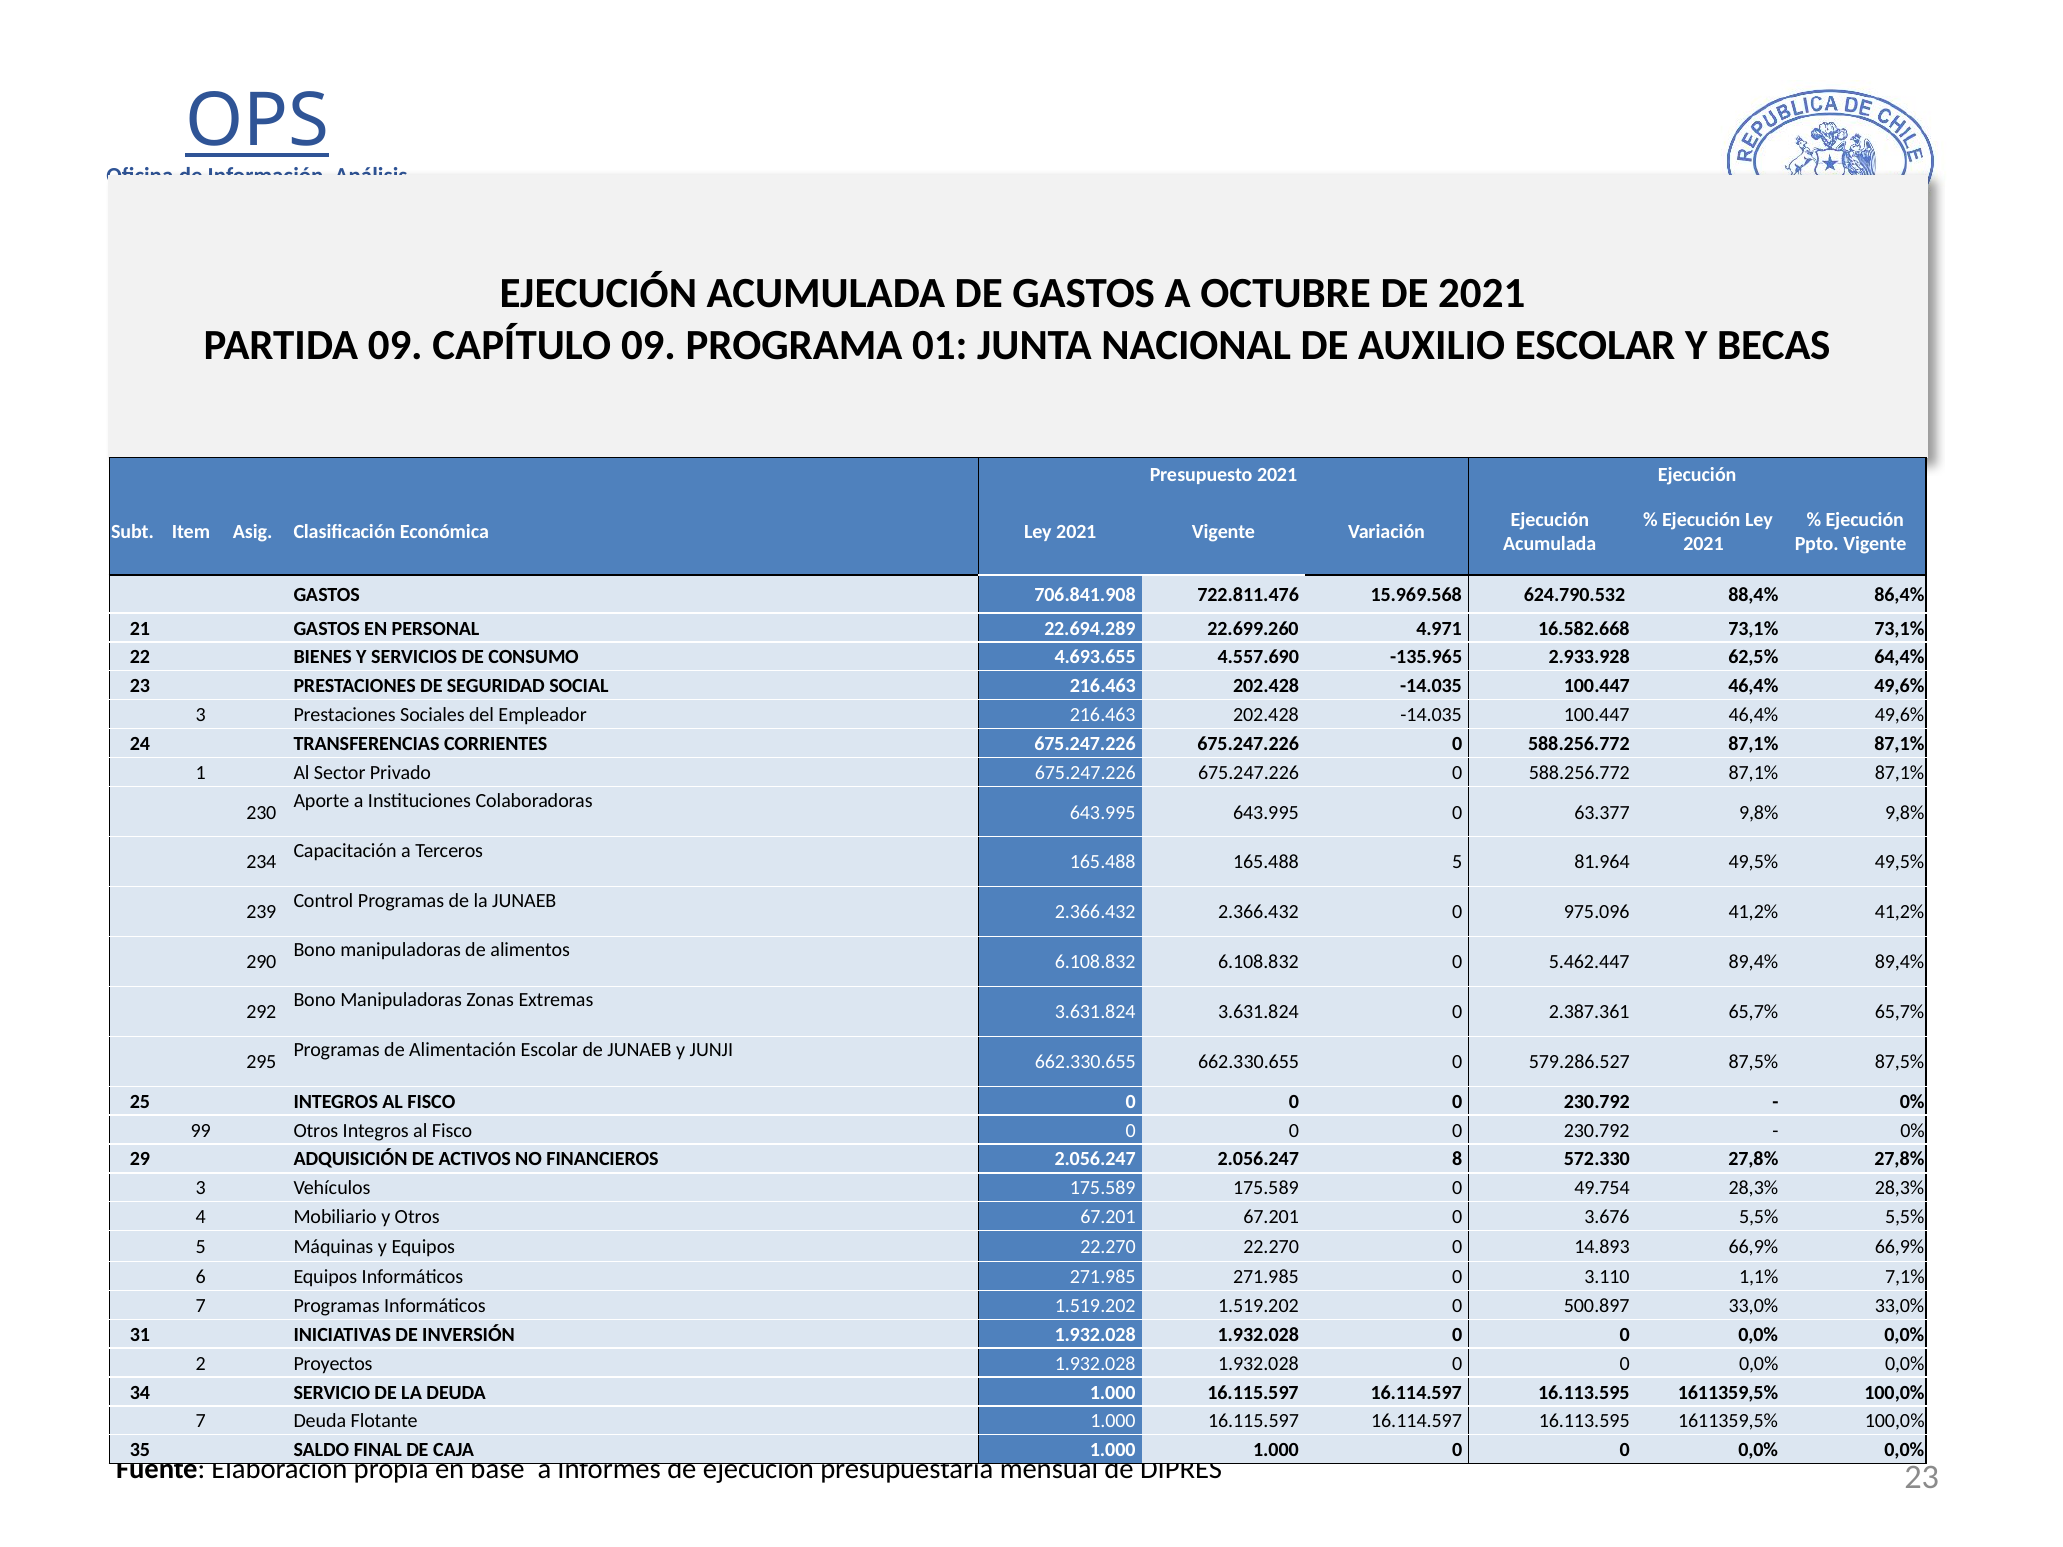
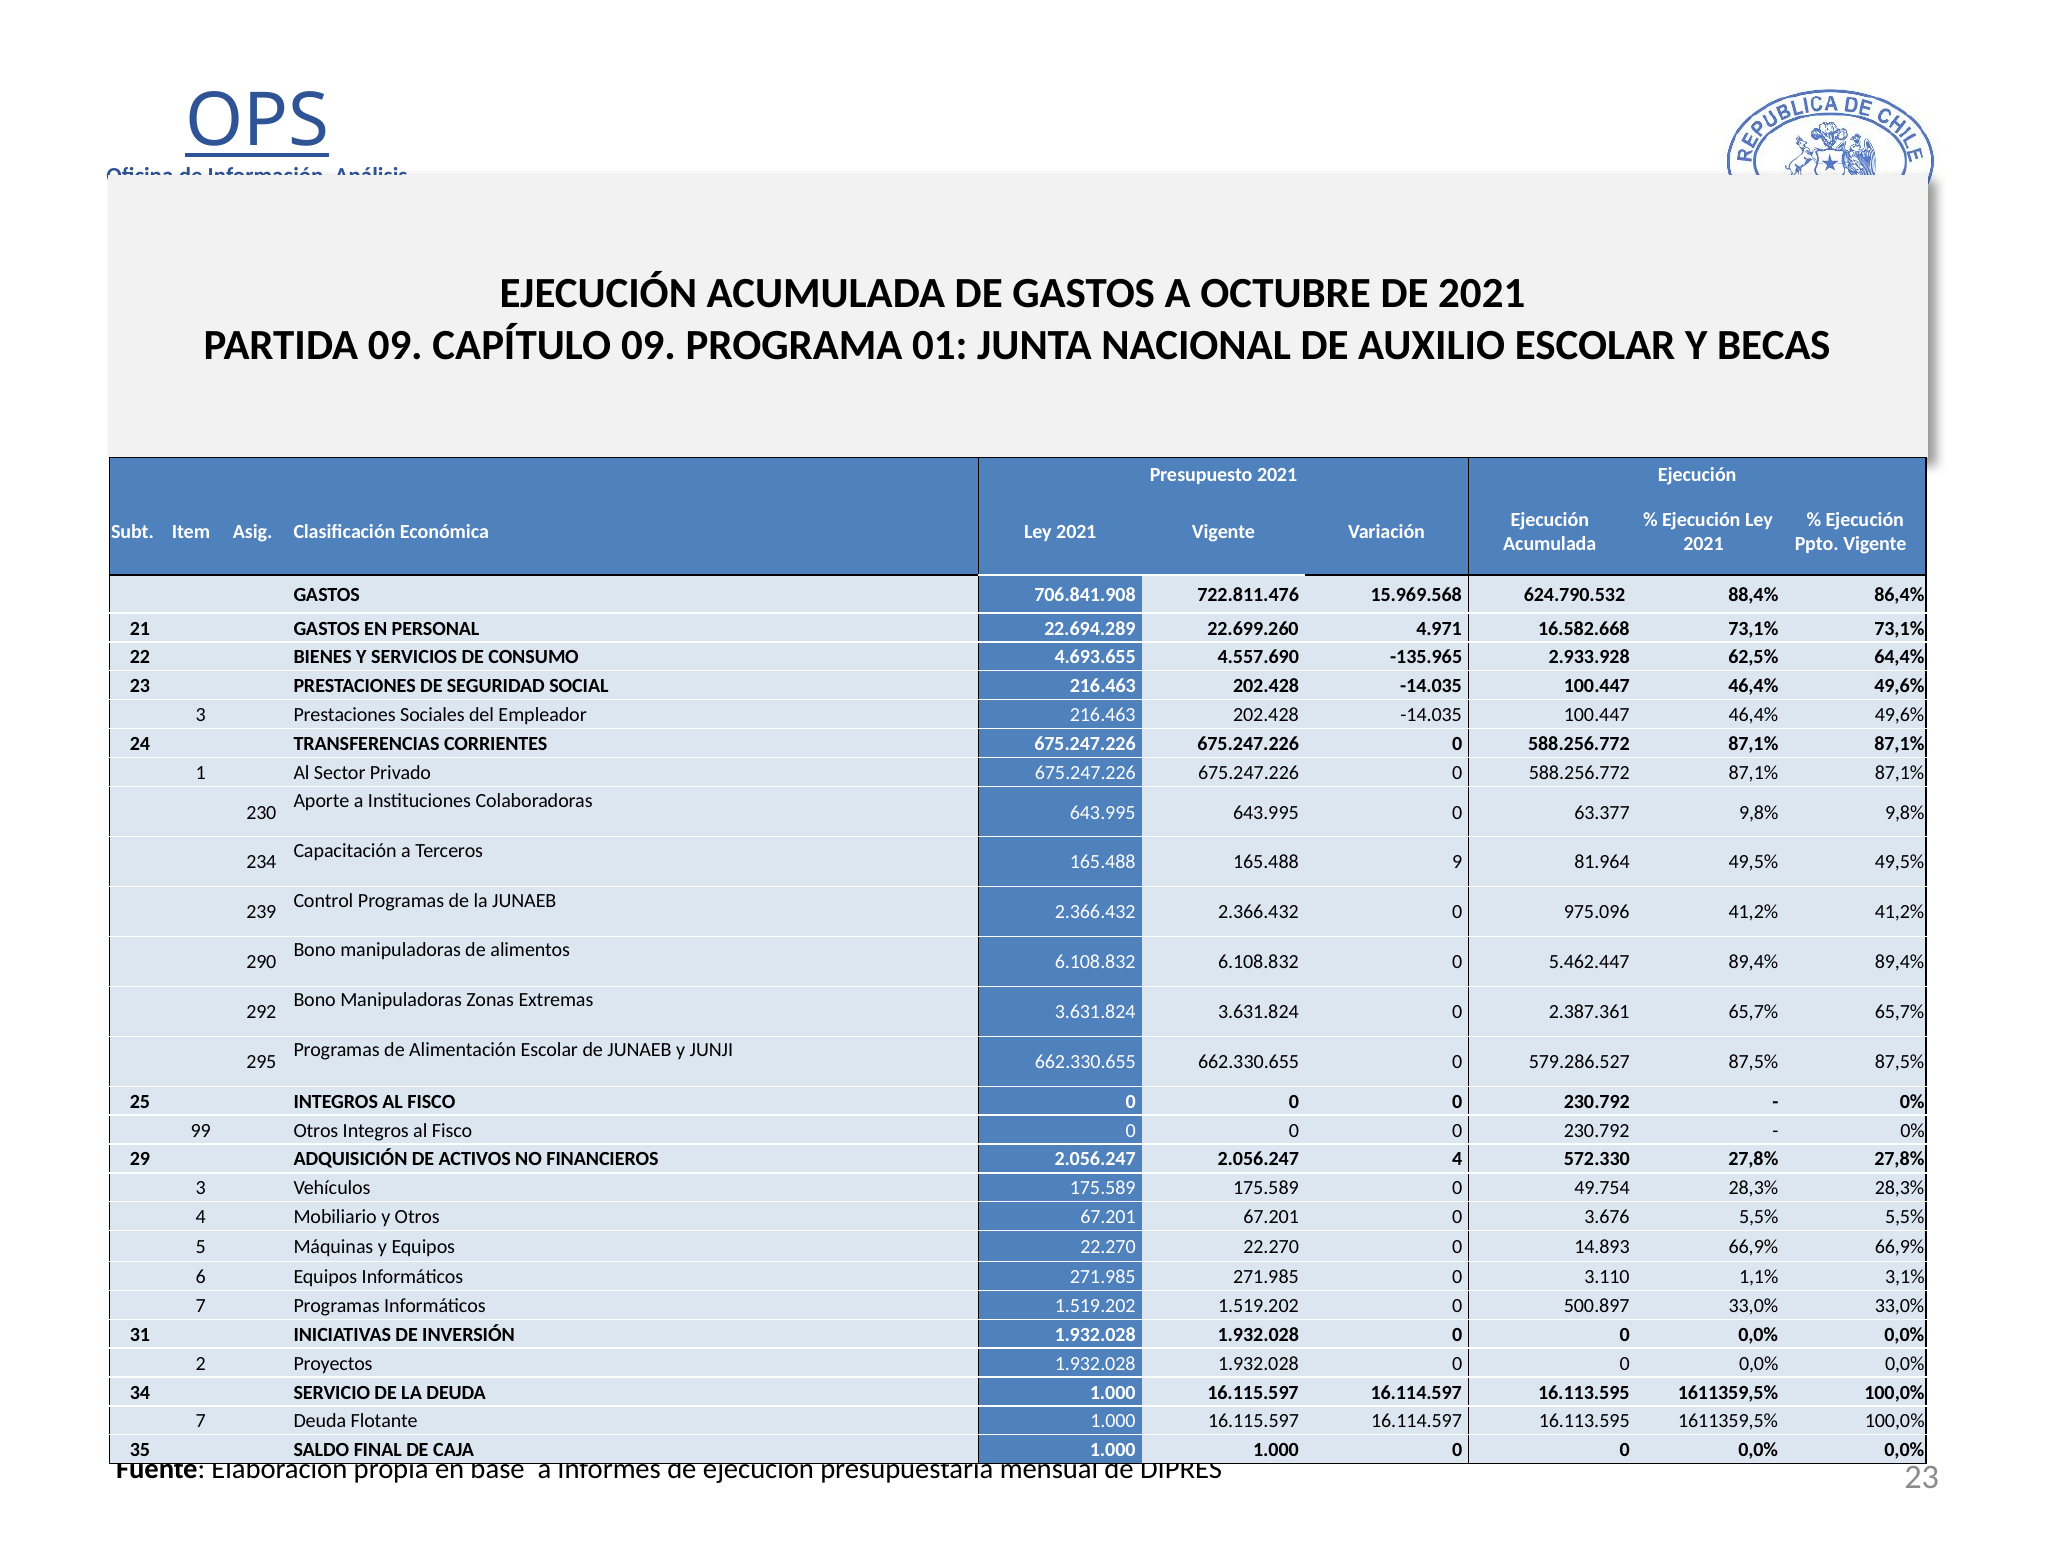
165.488 5: 5 -> 9
2.056.247 8: 8 -> 4
7,1%: 7,1% -> 3,1%
